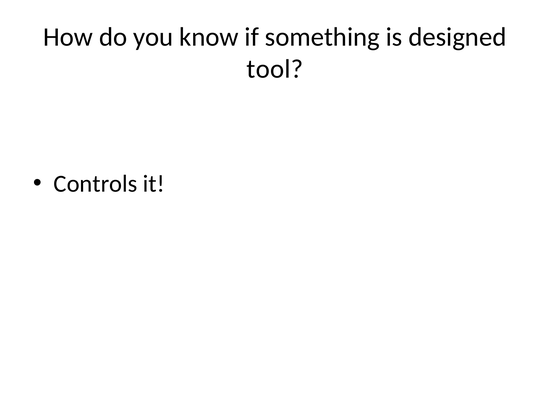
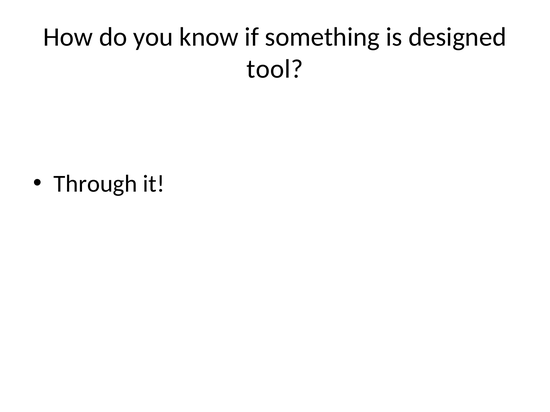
Controls: Controls -> Through
